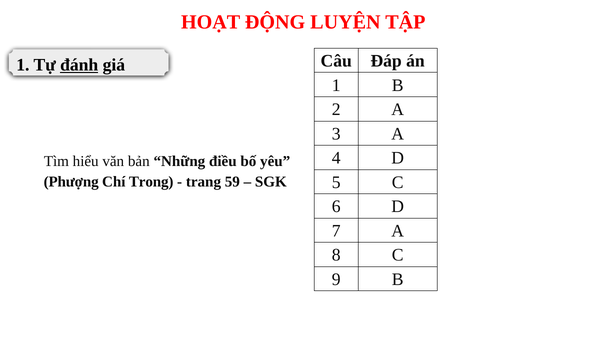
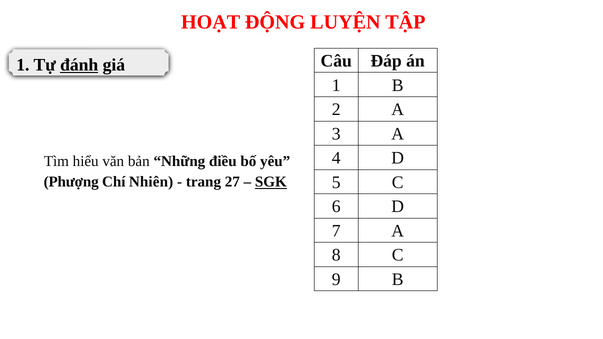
Trong: Trong -> Nhiên
59: 59 -> 27
SGK underline: none -> present
